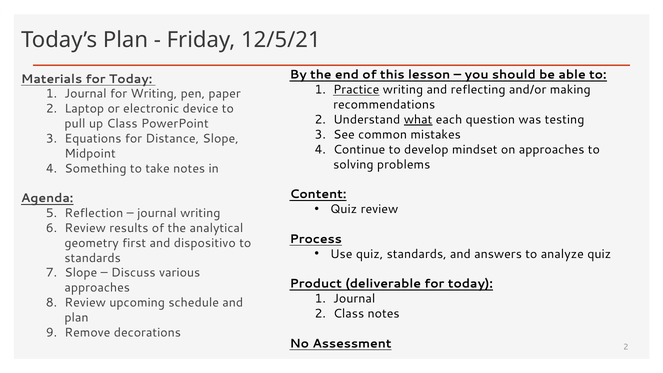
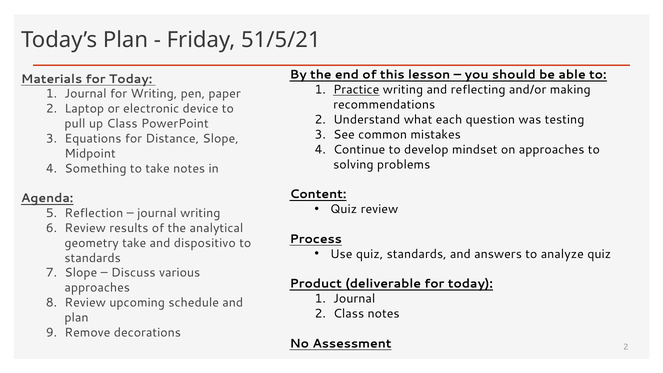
12/5/21: 12/5/21 -> 51/5/21
what underline: present -> none
geometry first: first -> take
